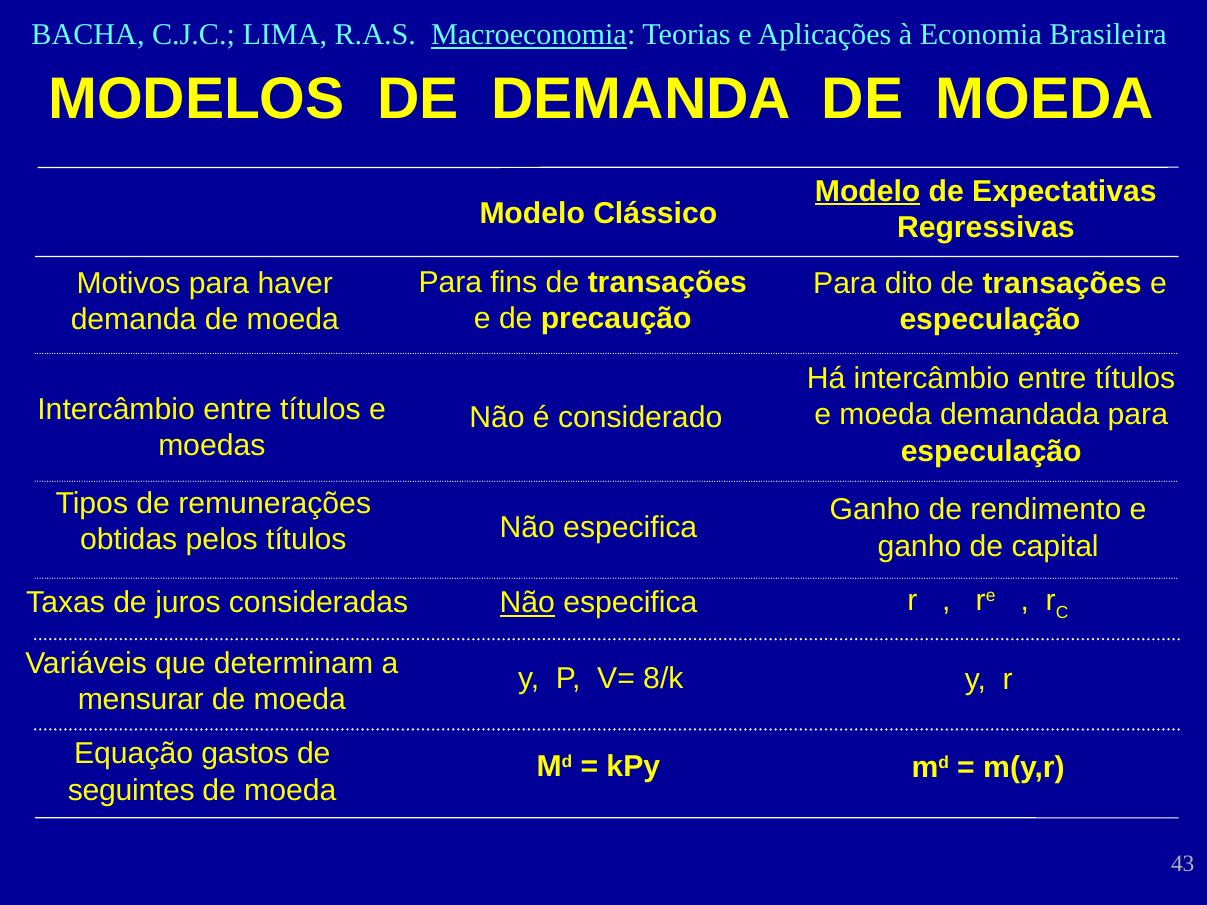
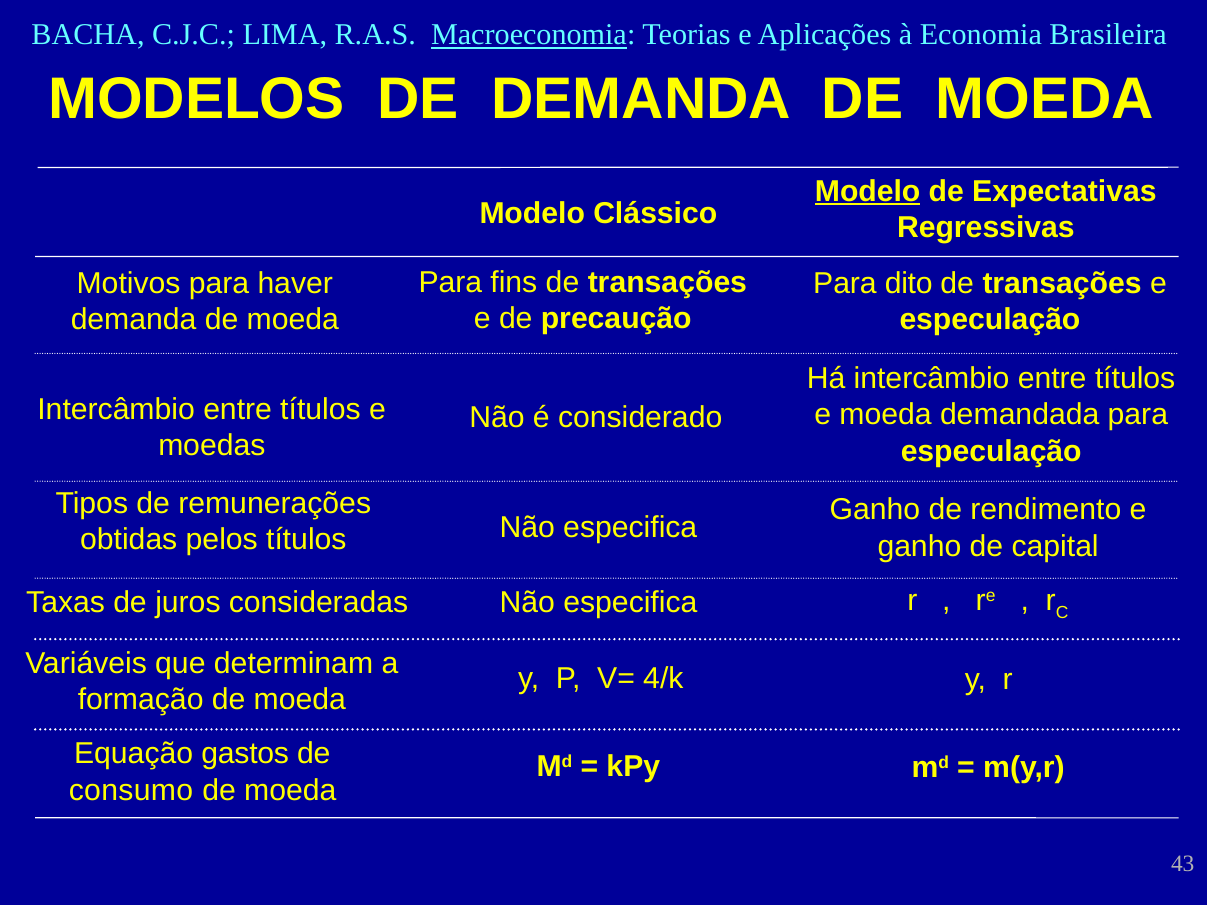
Não at (527, 603) underline: present -> none
8/k: 8/k -> 4/k
mensurar: mensurar -> formação
seguintes: seguintes -> consumo
